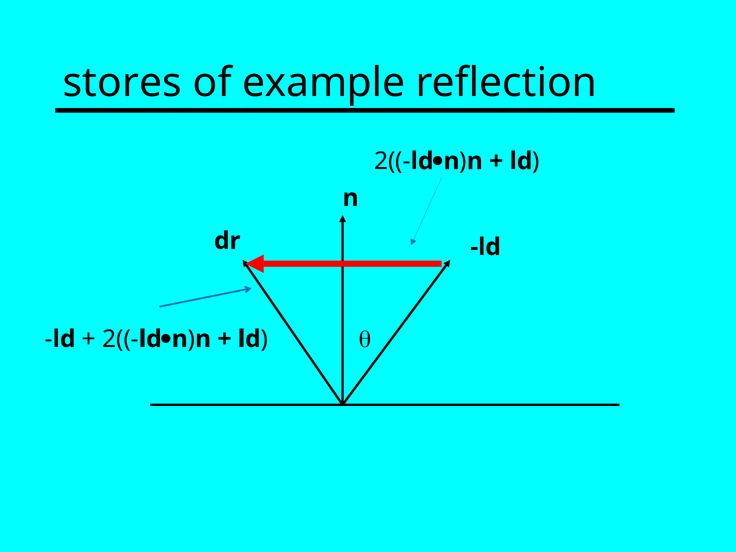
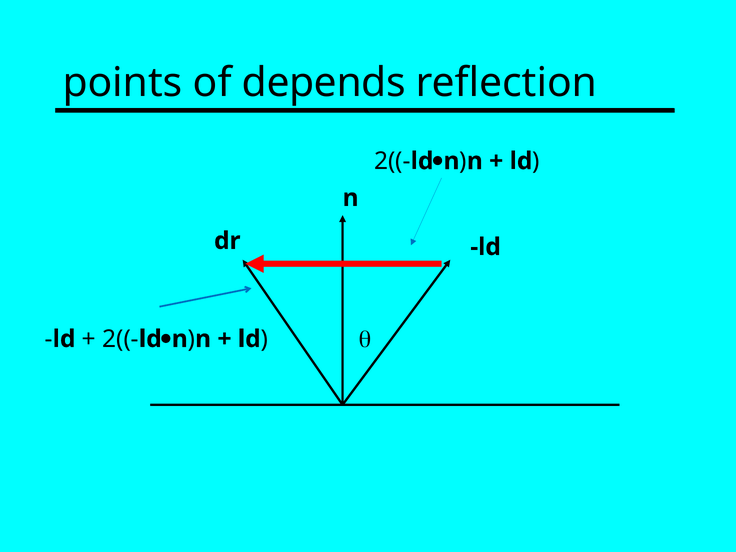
stores: stores -> points
example: example -> depends
